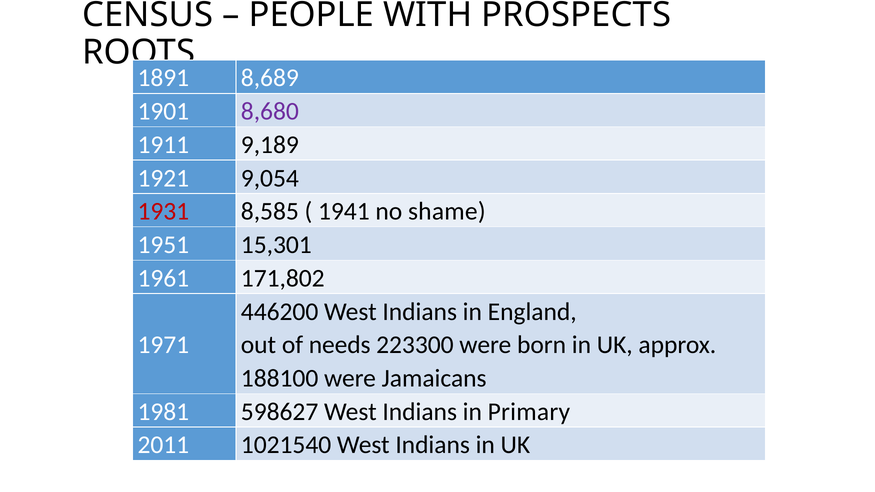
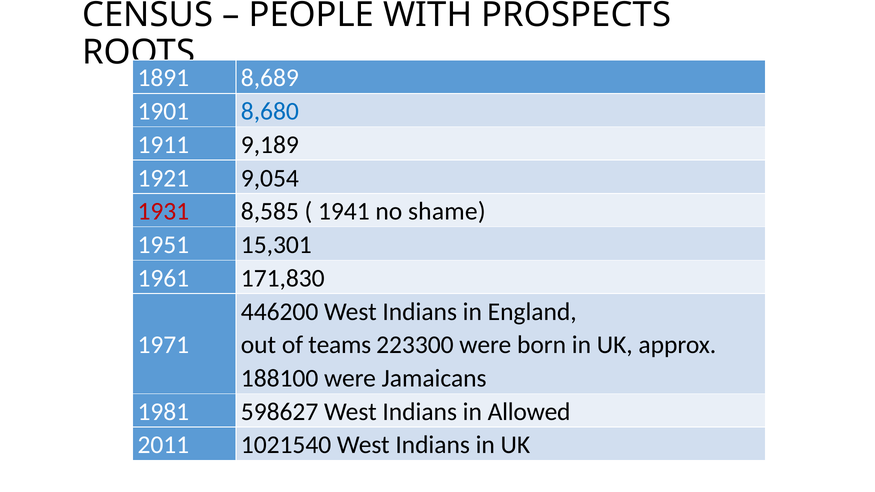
8,680 colour: purple -> blue
171,802: 171,802 -> 171,830
needs: needs -> teams
Primary: Primary -> Allowed
